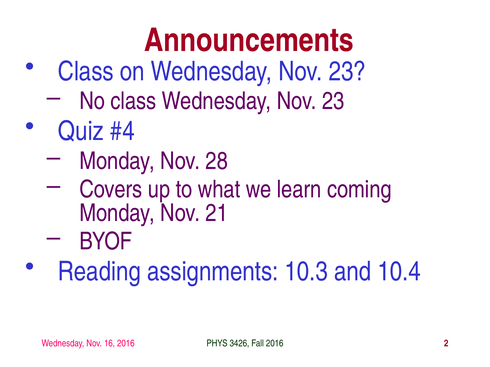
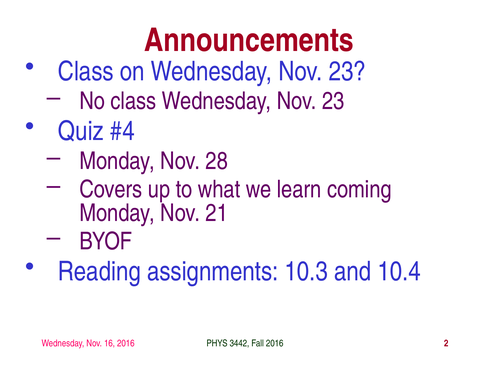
3426: 3426 -> 3442
